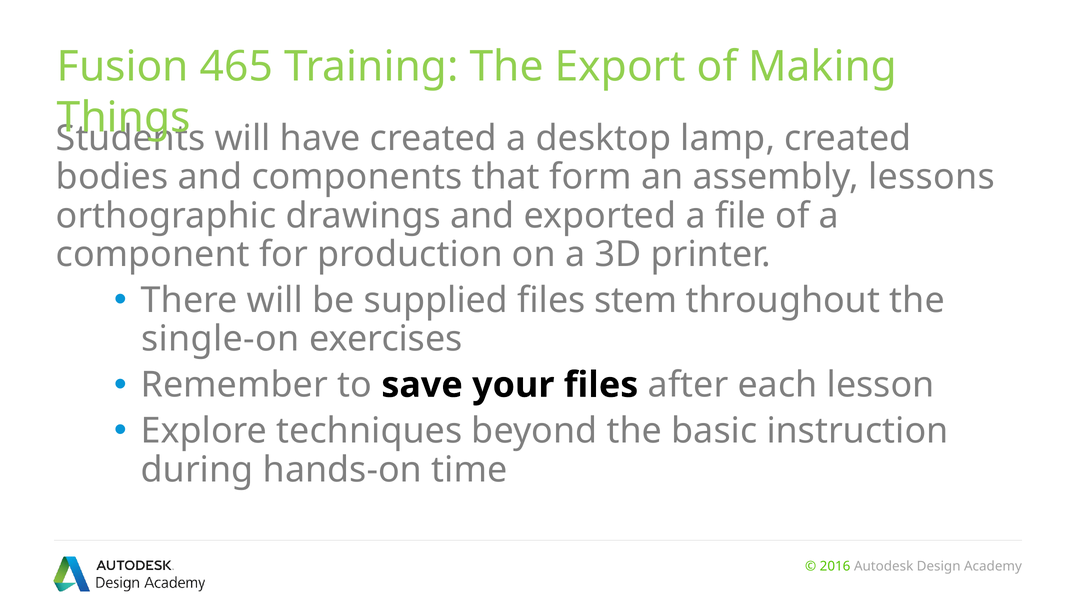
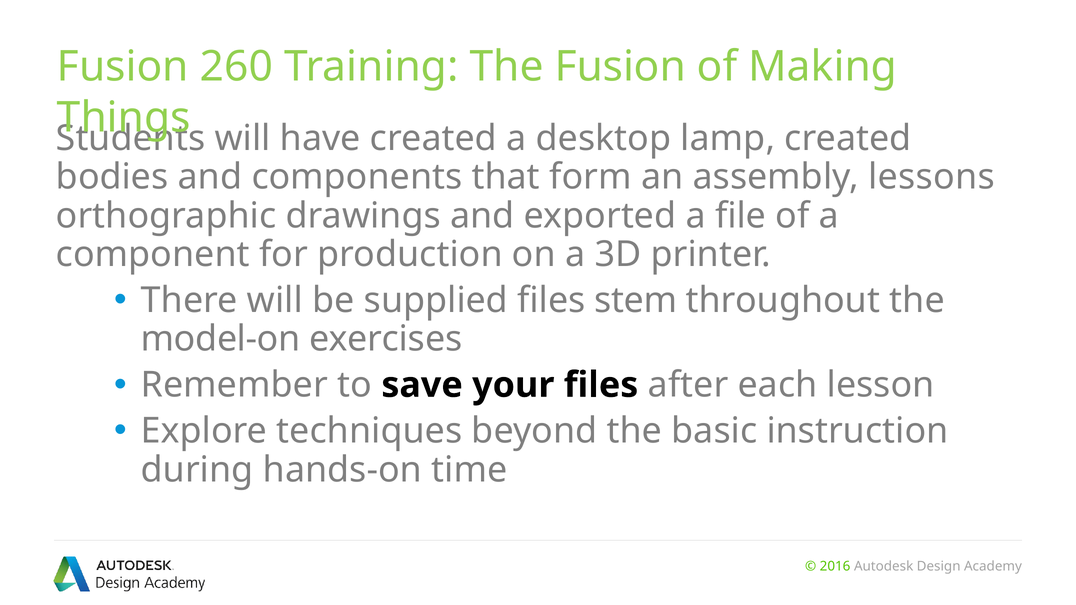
465: 465 -> 260
The Export: Export -> Fusion
single-on: single-on -> model-on
